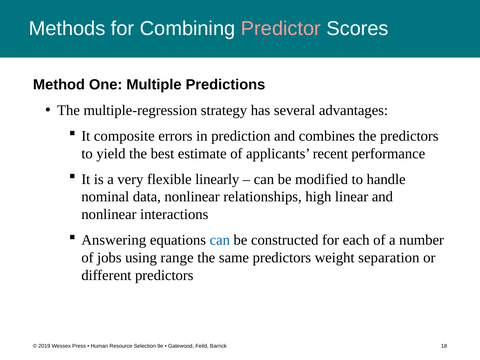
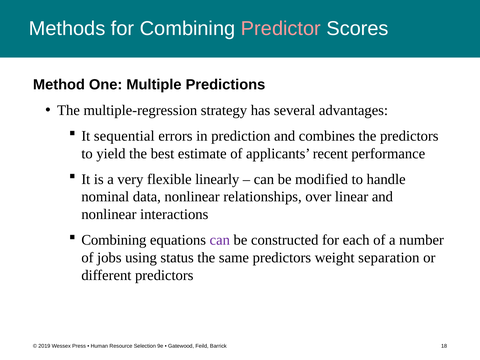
composite: composite -> sequential
high: high -> over
Answering at (114, 240): Answering -> Combining
can at (220, 240) colour: blue -> purple
range: range -> status
